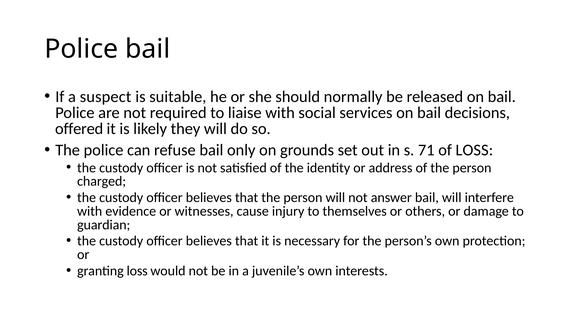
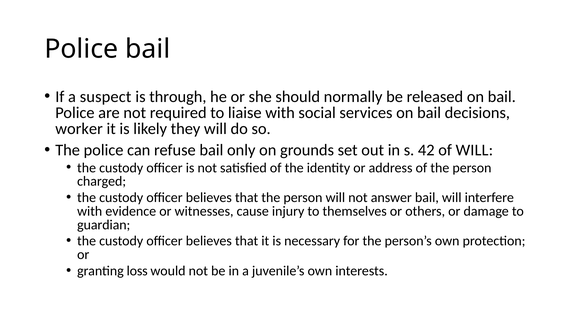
suitable: suitable -> through
offered: offered -> worker
71: 71 -> 42
of LOSS: LOSS -> WILL
